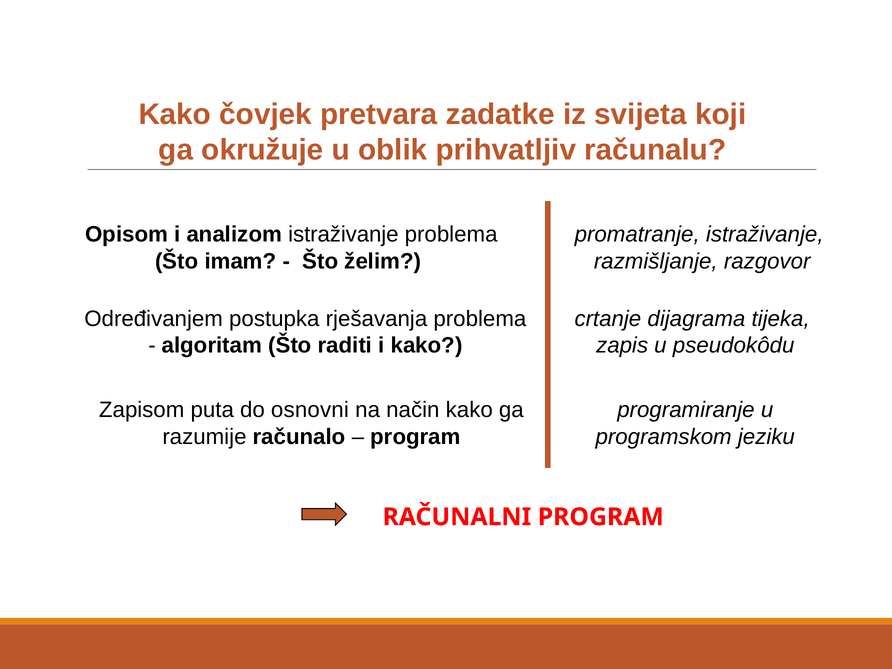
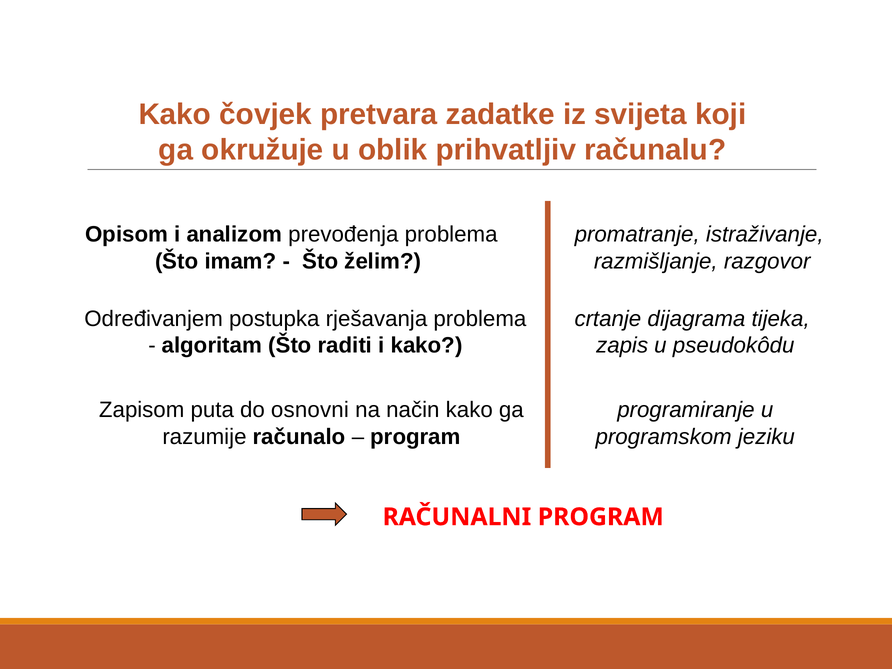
analizom istraživanje: istraživanje -> prevođenja
